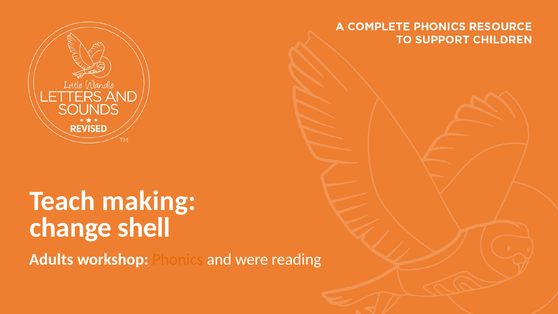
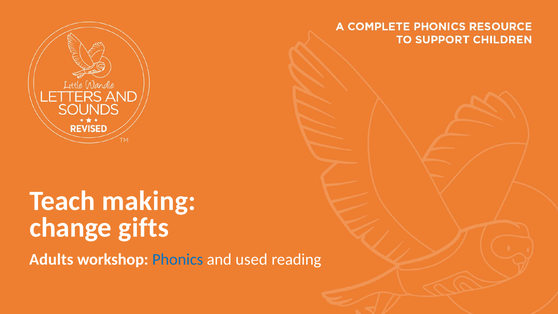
shell: shell -> gifts
Phonics colour: orange -> blue
were: were -> used
